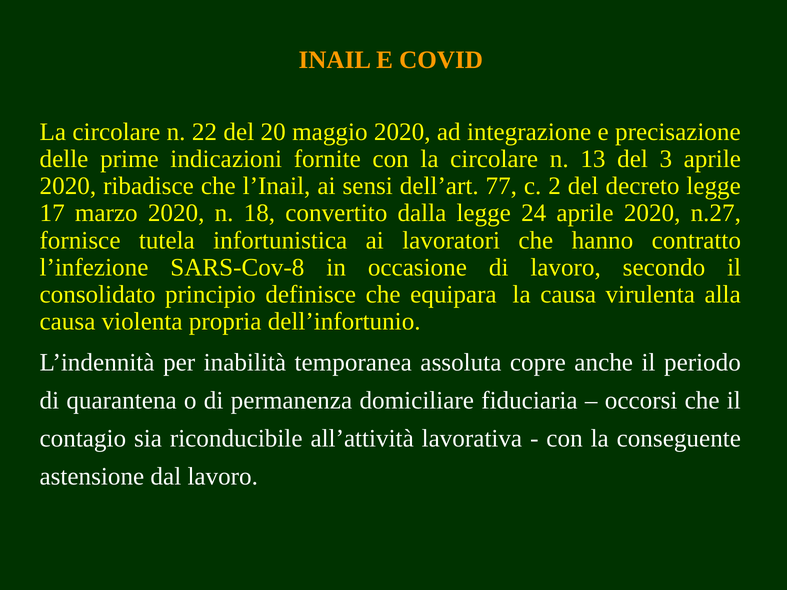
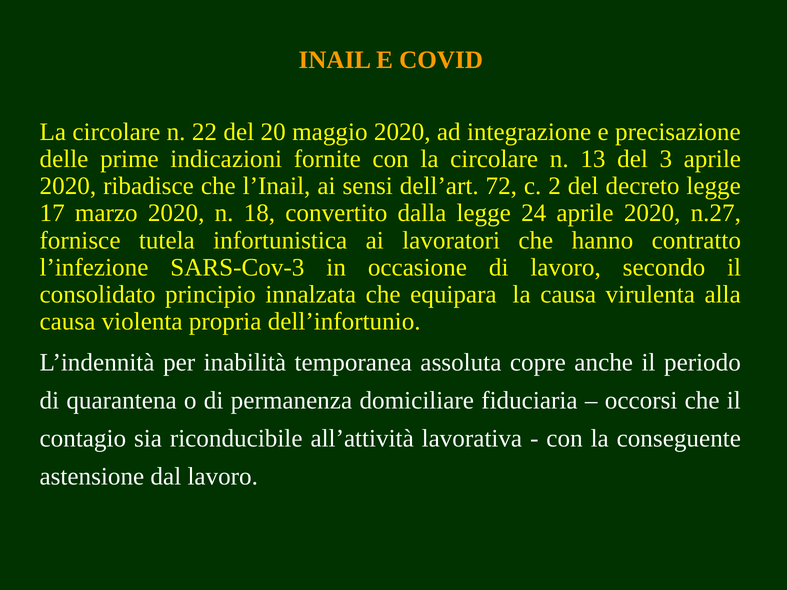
77: 77 -> 72
SARS-Cov-8: SARS-Cov-8 -> SARS-Cov-3
definisce: definisce -> innalzata
